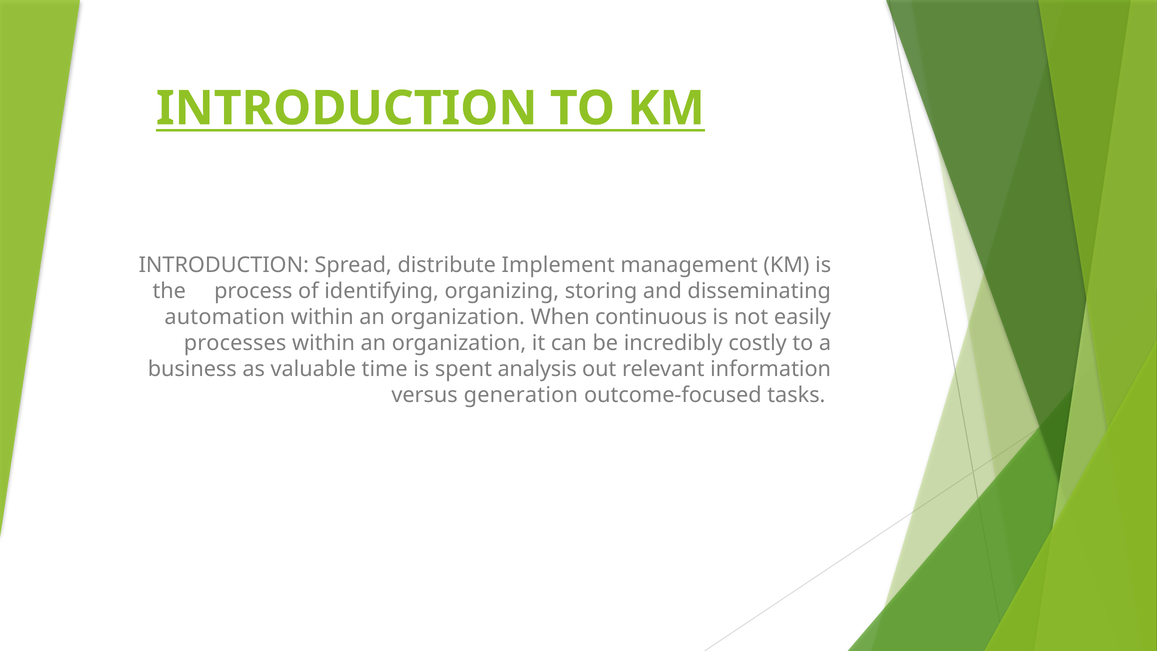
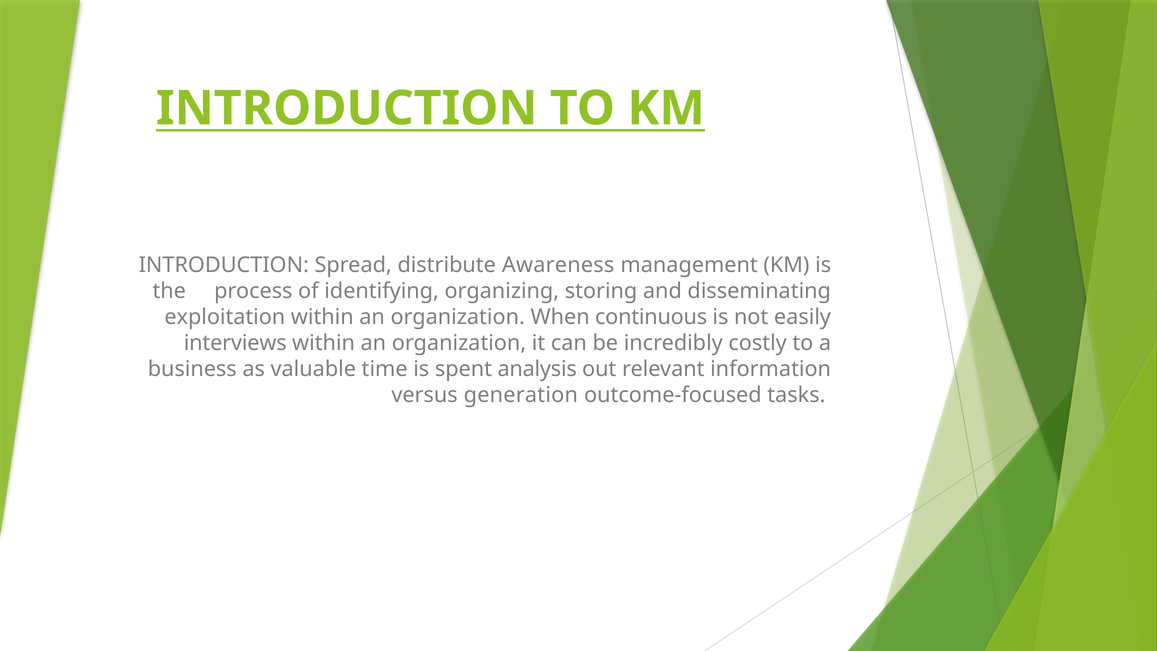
Implement: Implement -> Awareness
automation: automation -> exploitation
processes: processes -> interviews
